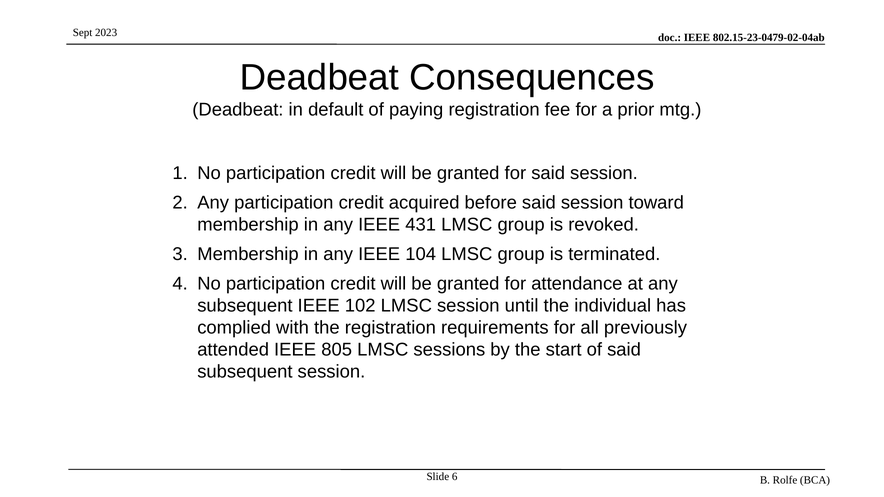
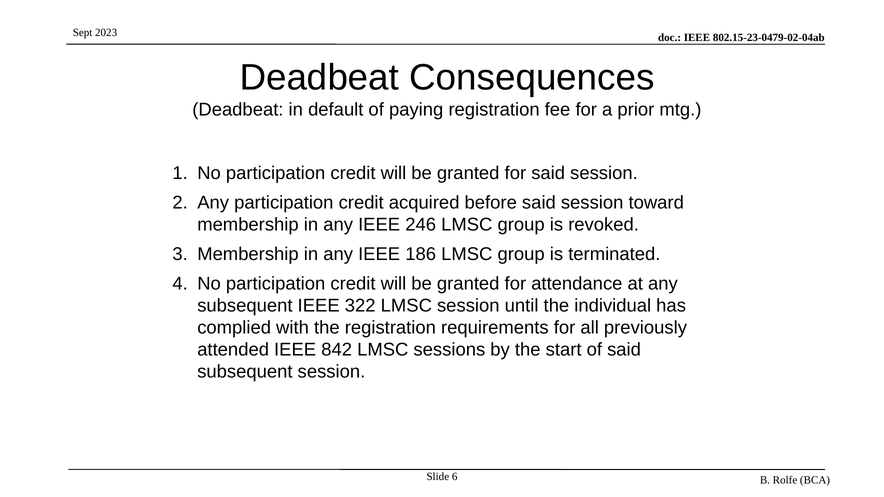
431: 431 -> 246
104: 104 -> 186
102: 102 -> 322
805: 805 -> 842
